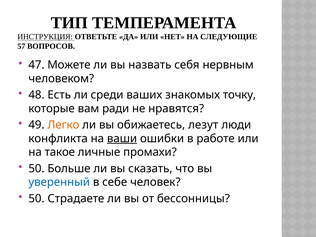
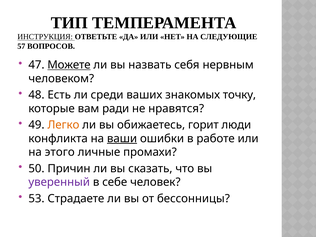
Можете underline: none -> present
лезут: лезут -> горит
такое: такое -> этого
Больше: Больше -> Причин
уверенный colour: blue -> purple
50 at (36, 199): 50 -> 53
